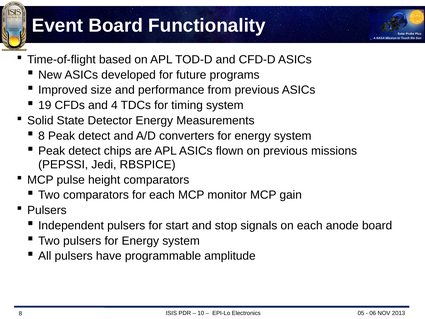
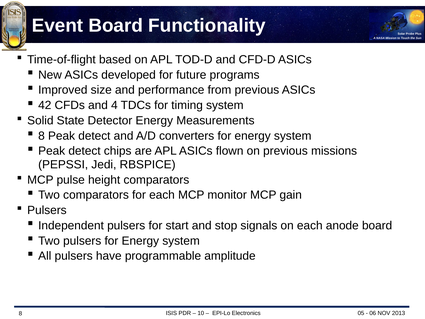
19: 19 -> 42
